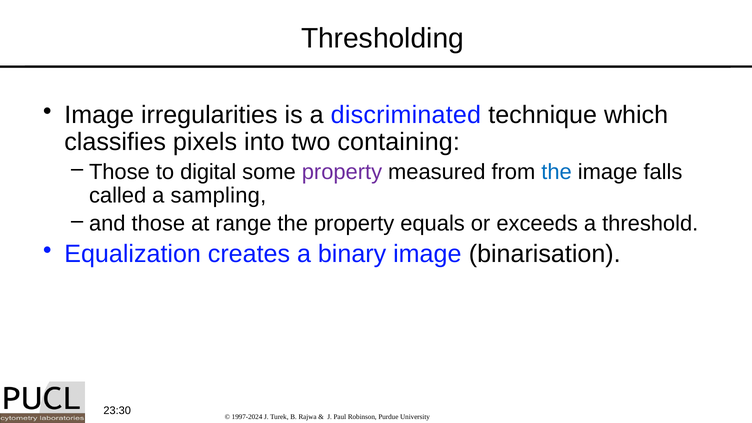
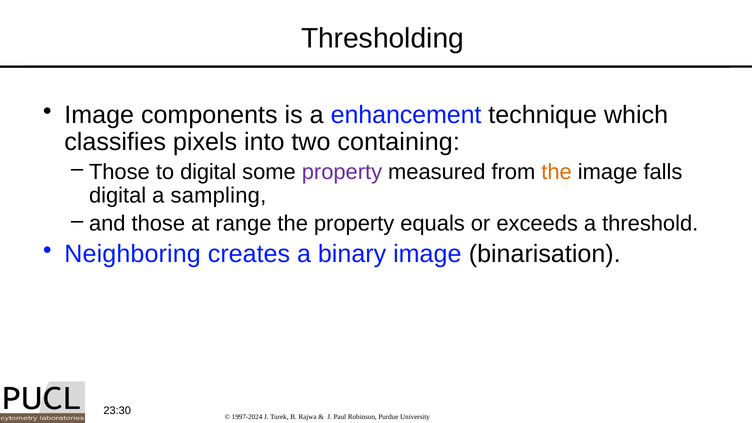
irregularities: irregularities -> components
discriminated: discriminated -> enhancement
the at (557, 172) colour: blue -> orange
called at (118, 196): called -> digital
Equalization: Equalization -> Neighboring
